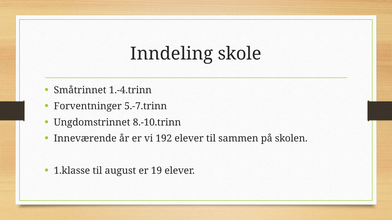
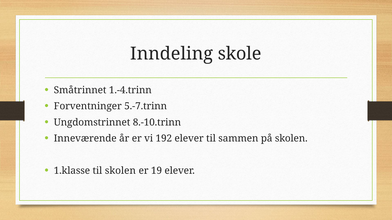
til august: august -> skolen
